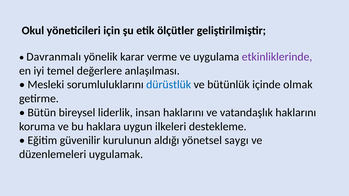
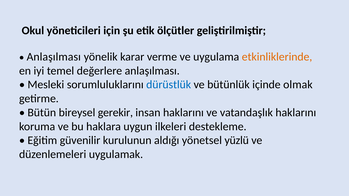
Davranmalı at (54, 57): Davranmalı -> Anlaşılması
etkinliklerinde colour: purple -> orange
liderlik: liderlik -> gerekir
saygı: saygı -> yüzlü
